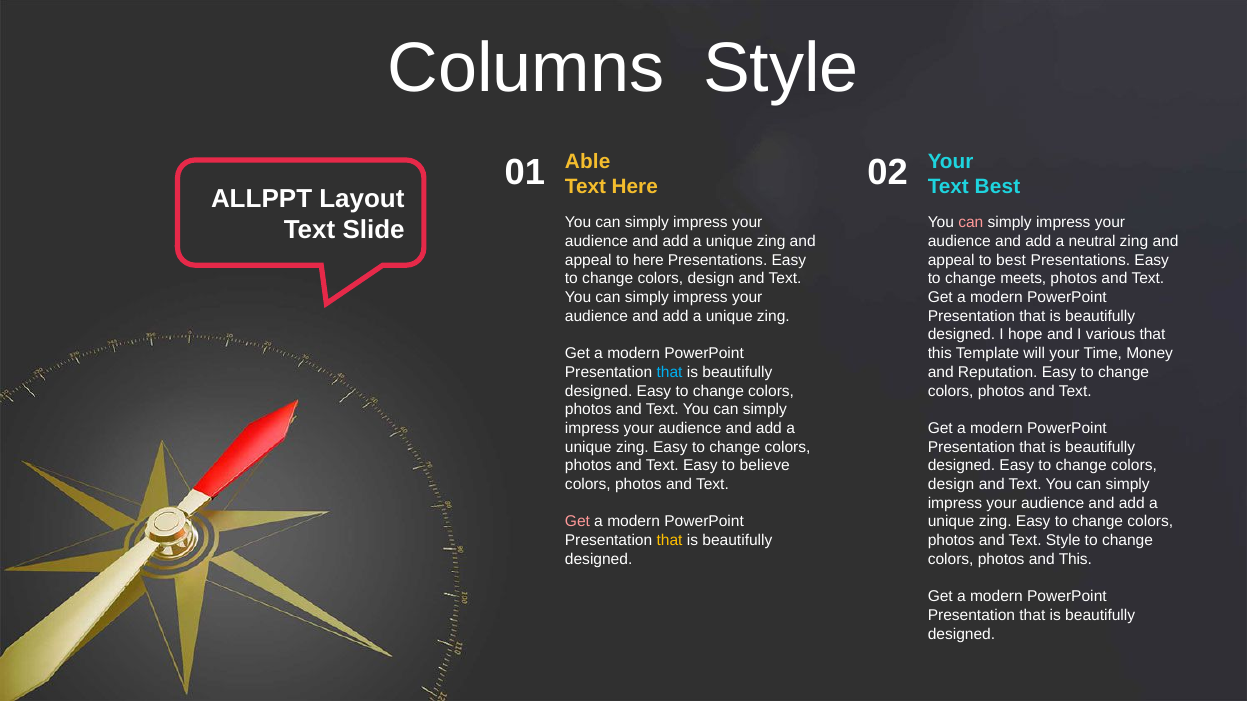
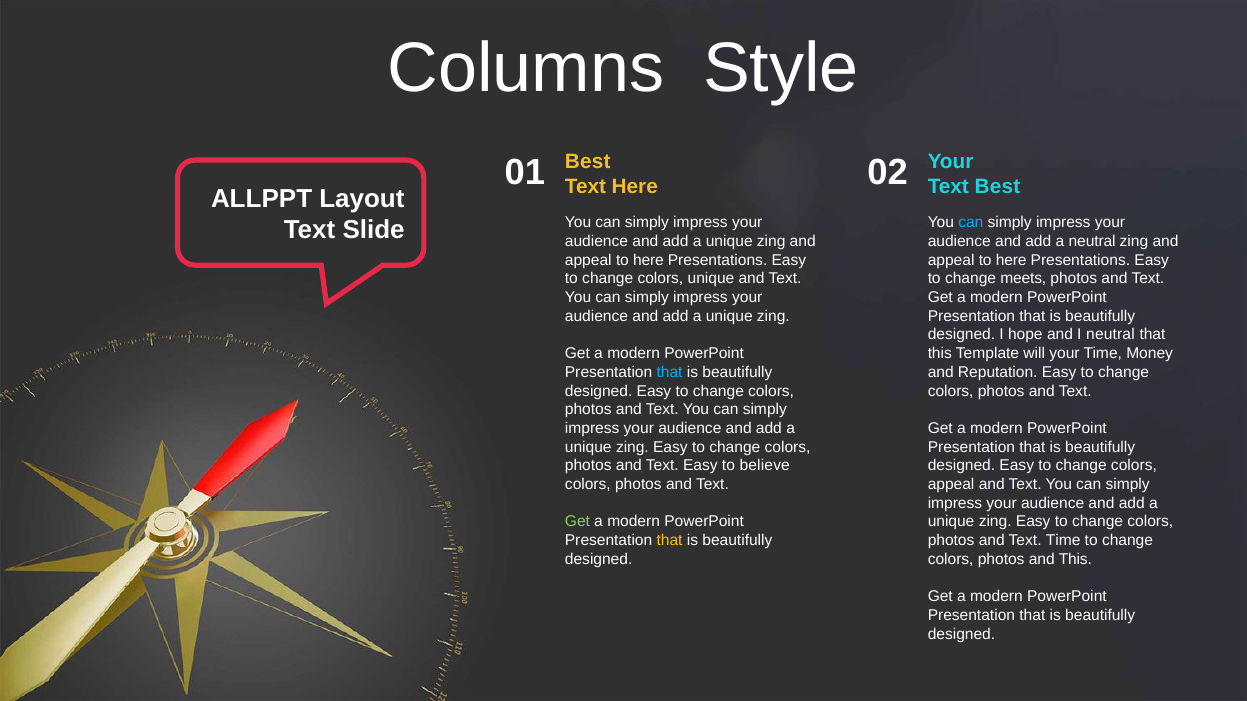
01 Able: Able -> Best
can at (971, 223) colour: pink -> light blue
best at (1011, 260): best -> here
design at (711, 279): design -> unique
I various: various -> neutral
design at (951, 485): design -> appeal
Get at (577, 522) colour: pink -> light green
Text Style: Style -> Time
